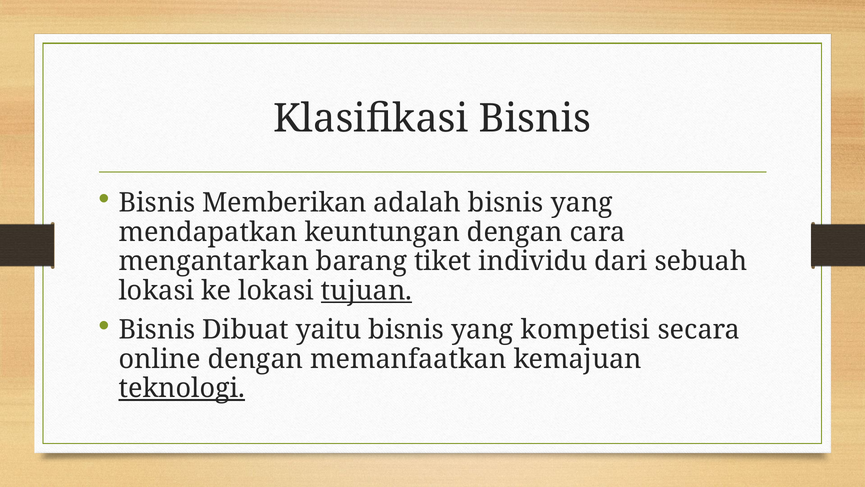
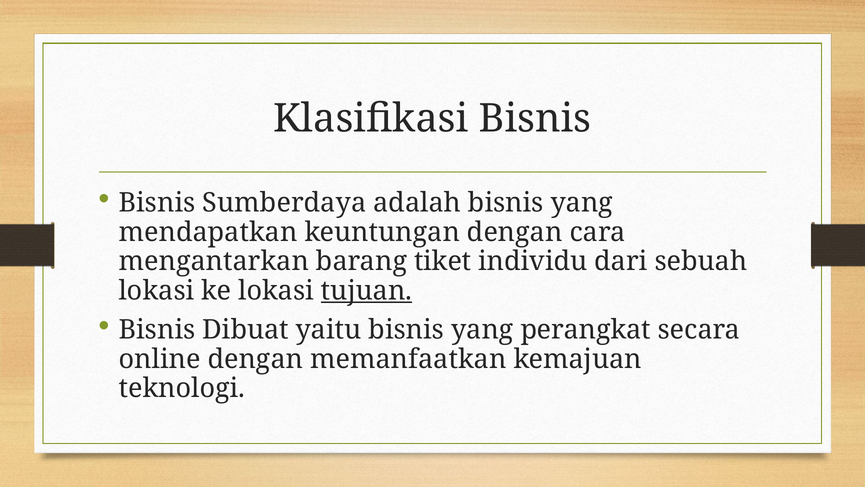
Memberikan: Memberikan -> Sumberdaya
kompetisi: kompetisi -> perangkat
teknologi underline: present -> none
